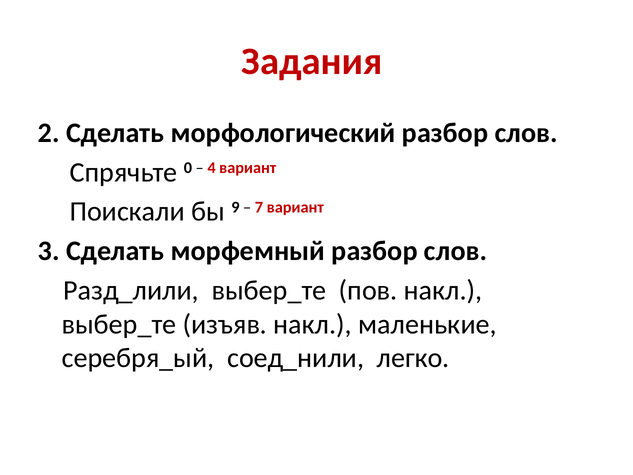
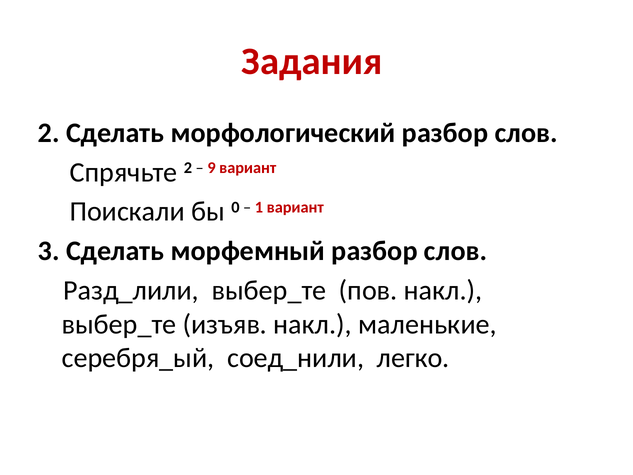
Спрячьте 0: 0 -> 2
4: 4 -> 9
9: 9 -> 0
7: 7 -> 1
